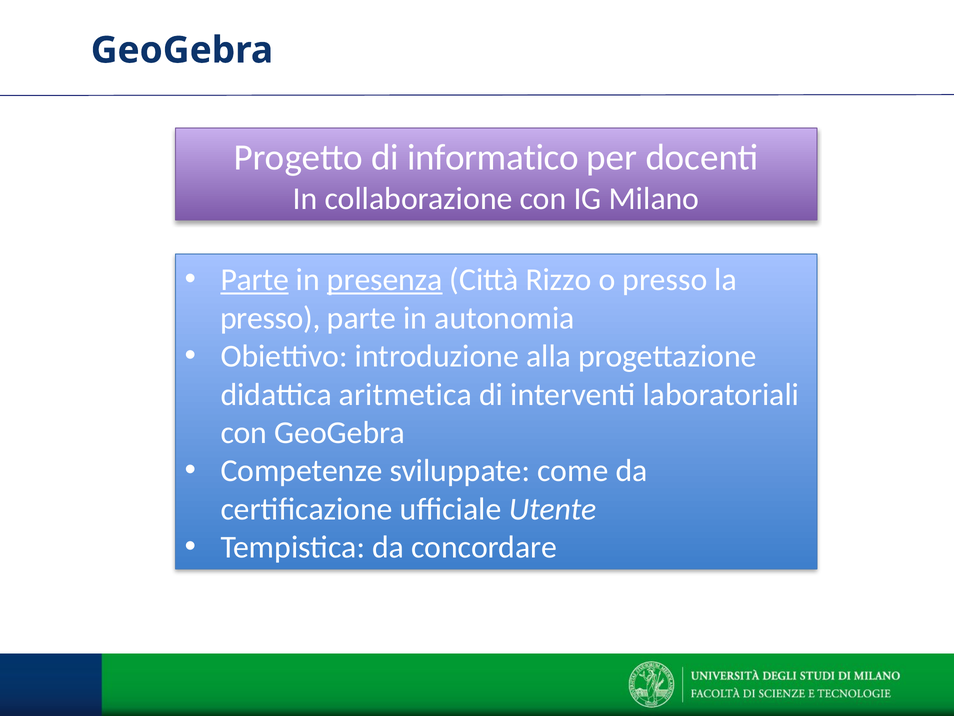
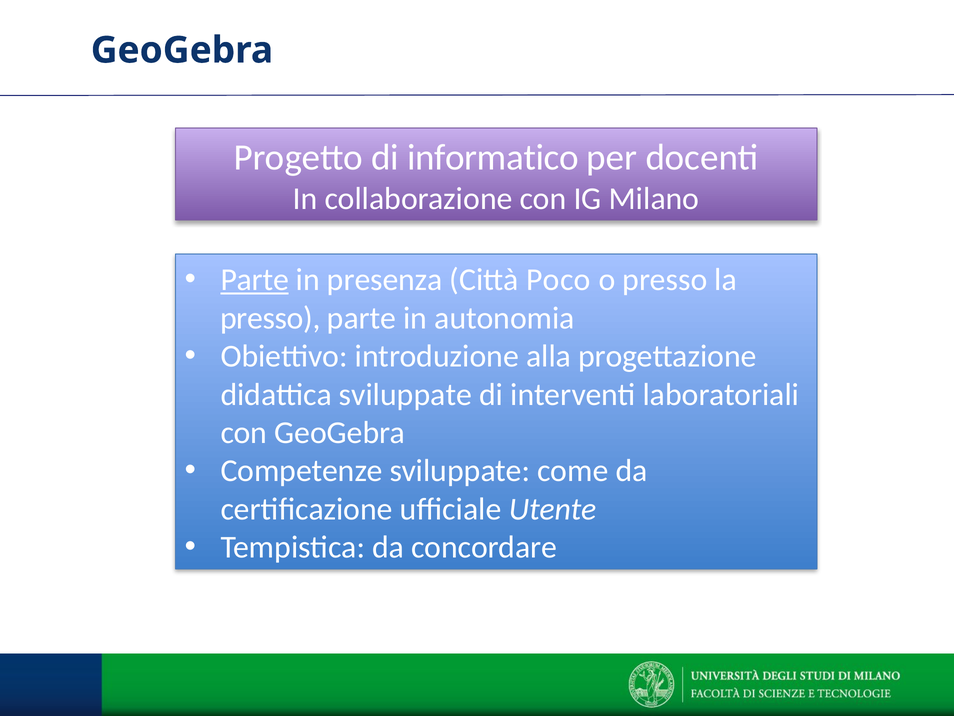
presenza underline: present -> none
Rizzo: Rizzo -> Poco
didattica aritmetica: aritmetica -> sviluppate
